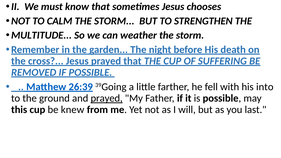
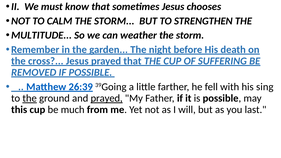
into: into -> sing
the at (30, 98) underline: none -> present
knew: knew -> much
